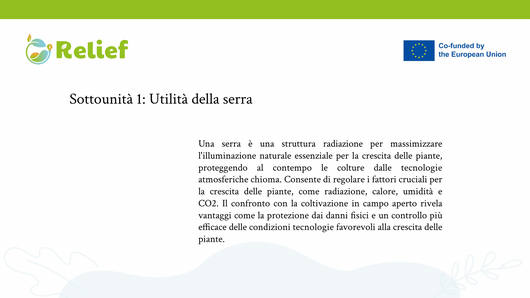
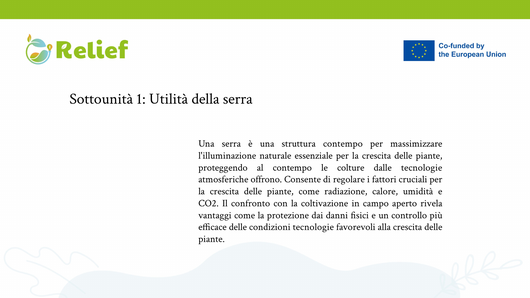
struttura radiazione: radiazione -> contempo
chioma: chioma -> offrono
